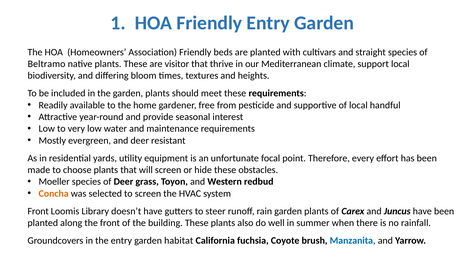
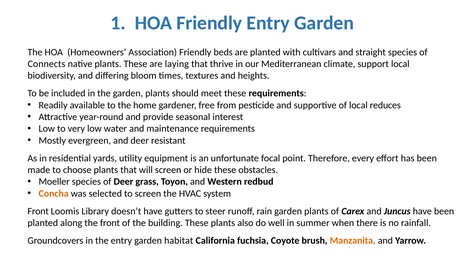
Beltramo: Beltramo -> Connects
visitor: visitor -> laying
handful: handful -> reduces
Manzanita colour: blue -> orange
